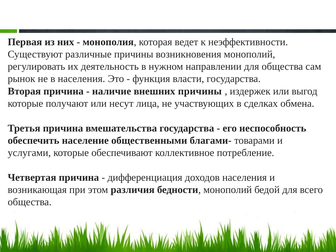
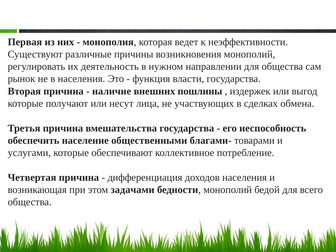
внешних причины: причины -> пошлины
различия: различия -> задачами
